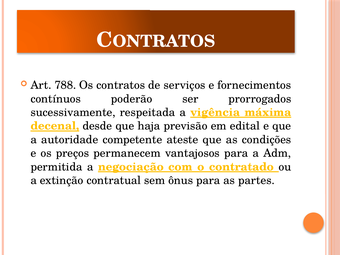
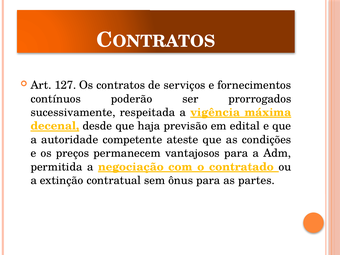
788: 788 -> 127
